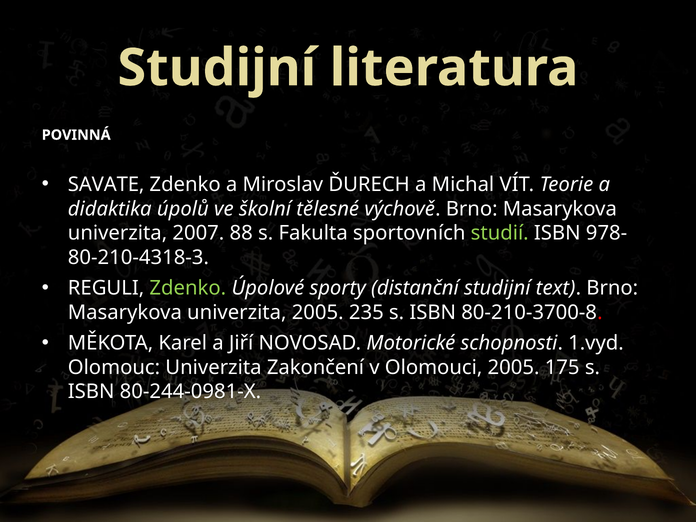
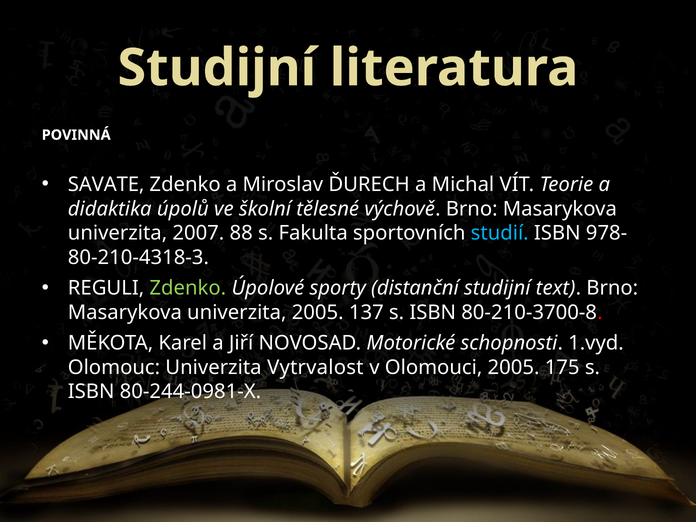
studií colour: light green -> light blue
235: 235 -> 137
Zakončení: Zakončení -> Vytrvalost
